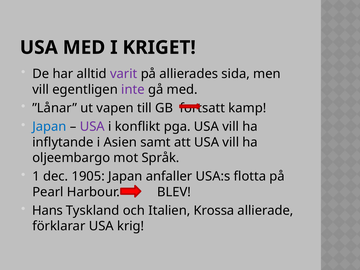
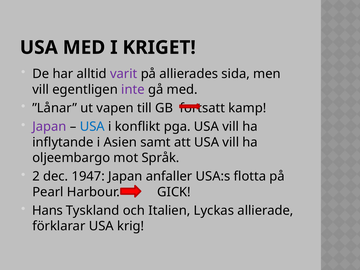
Japan at (49, 127) colour: blue -> purple
USA at (92, 127) colour: purple -> blue
1: 1 -> 2
1905: 1905 -> 1947
BLEV: BLEV -> GICK
Krossa: Krossa -> Lyckas
